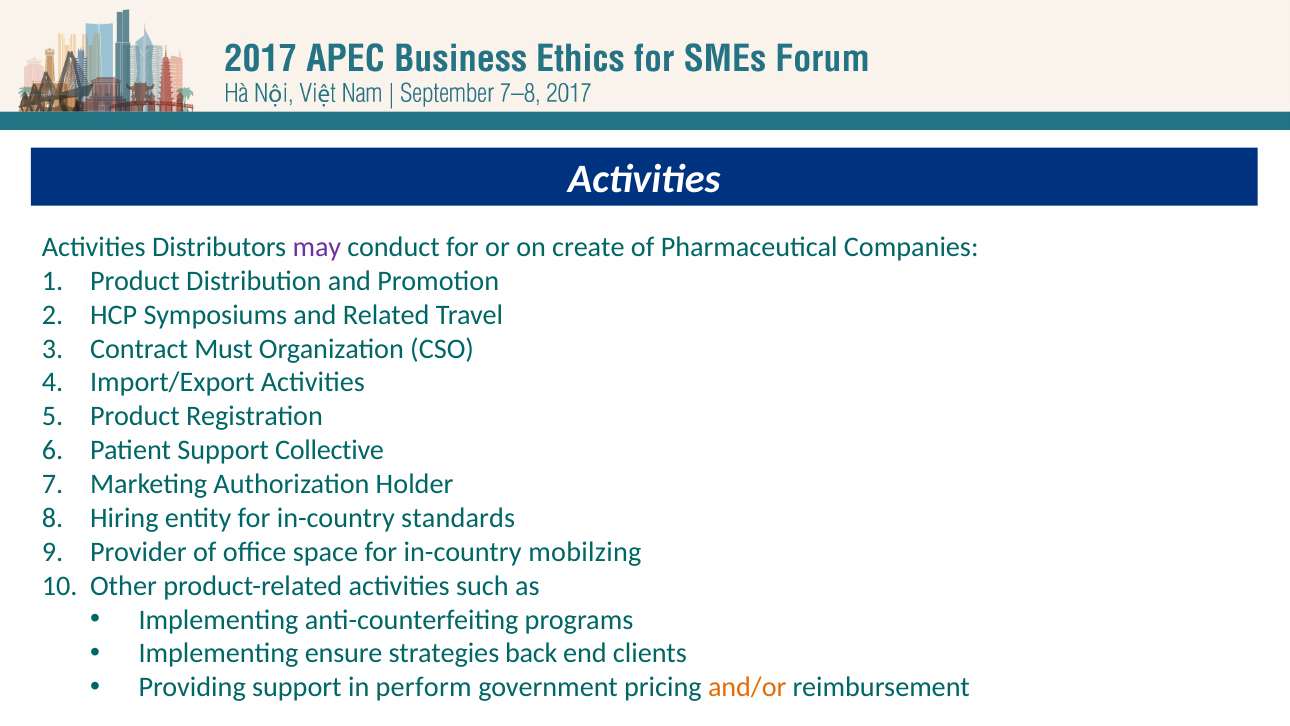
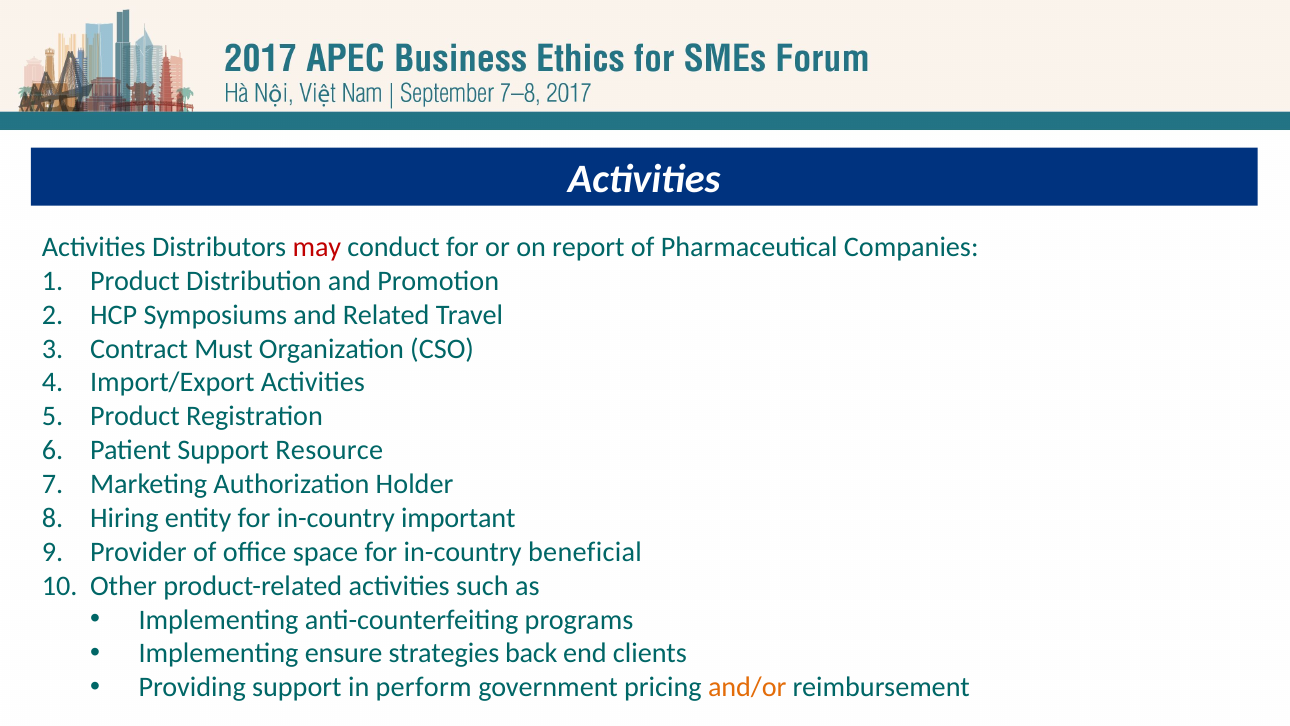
may colour: purple -> red
create: create -> report
Collective: Collective -> Resource
standards: standards -> important
mobilzing: mobilzing -> beneficial
